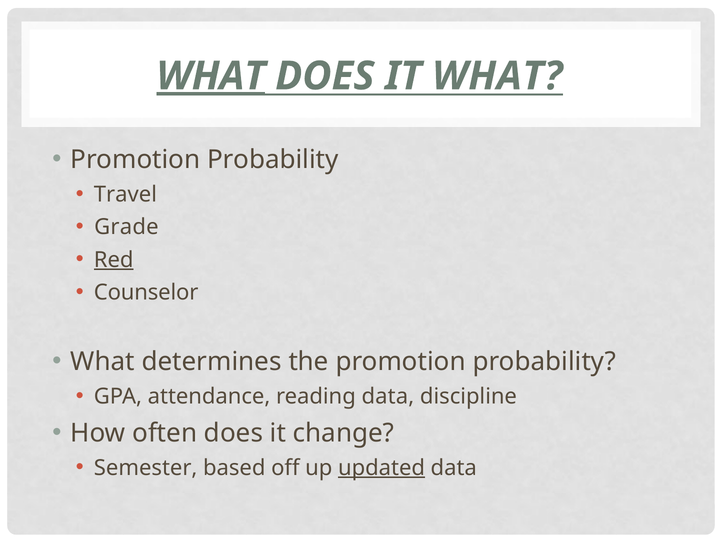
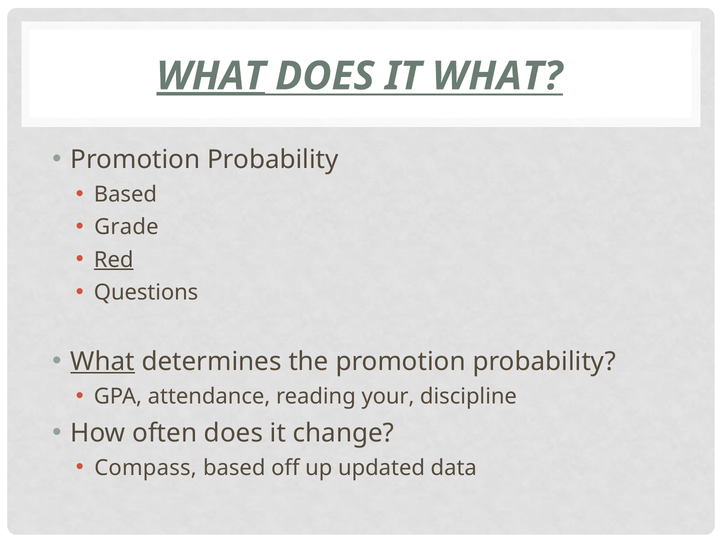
Travel at (125, 194): Travel -> Based
Counselor: Counselor -> Questions
What at (103, 361) underline: none -> present
reading data: data -> your
Semester: Semester -> Compass
updated underline: present -> none
